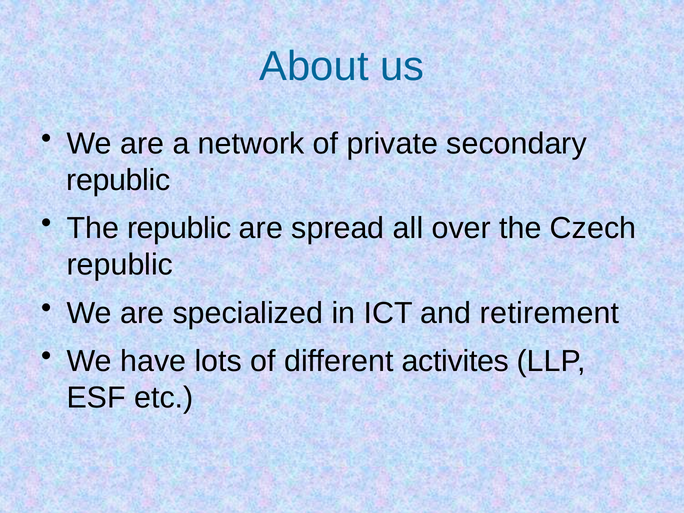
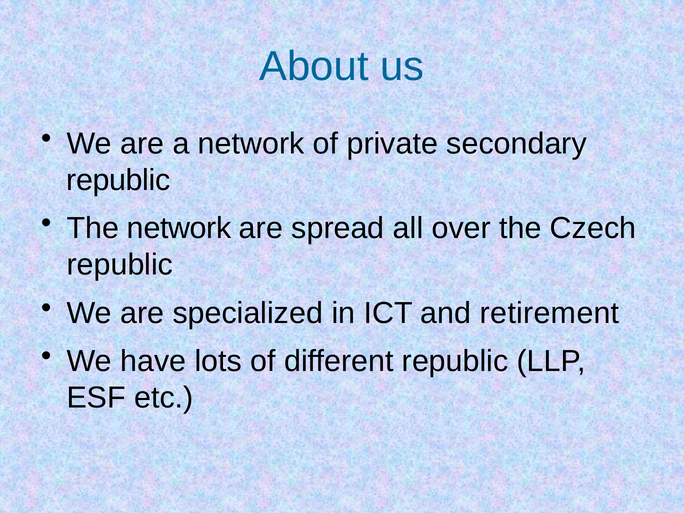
The republic: republic -> network
different activites: activites -> republic
